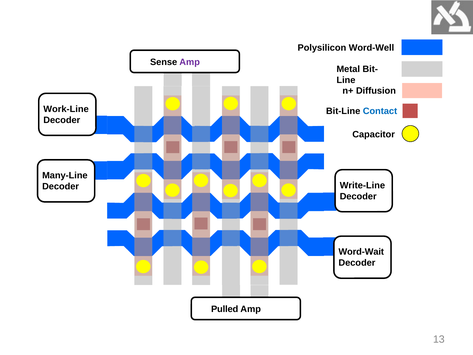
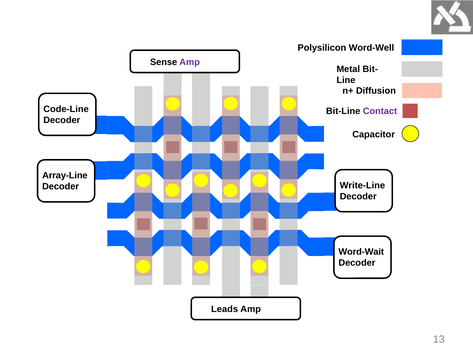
Work-Line: Work-Line -> Code-Line
Contact colour: blue -> purple
Many-Line: Many-Line -> Array-Line
Pulled: Pulled -> Leads
